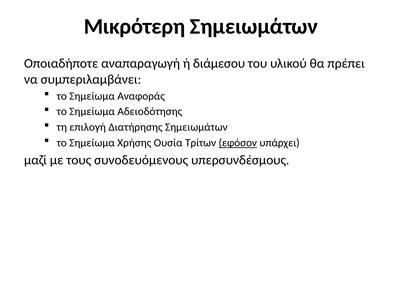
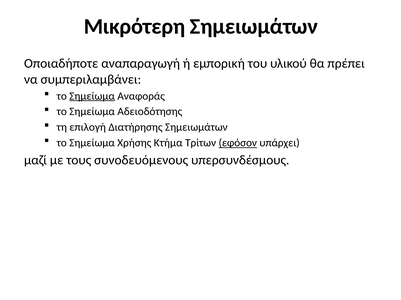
διάμεσου: διάμεσου -> εμπορική
Σημείωμα at (92, 96) underline: none -> present
Ουσία: Ουσία -> Κτήμα
